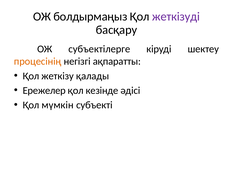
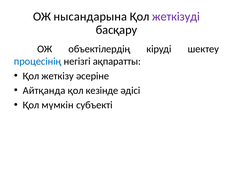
болдырмаңыз: болдырмаңыз -> нысандарына
субъектілерге: субъектілерге -> объектілердің
процесінің colour: orange -> blue
қалады: қалады -> әсеріне
Ережелер: Ережелер -> Айтқанда
